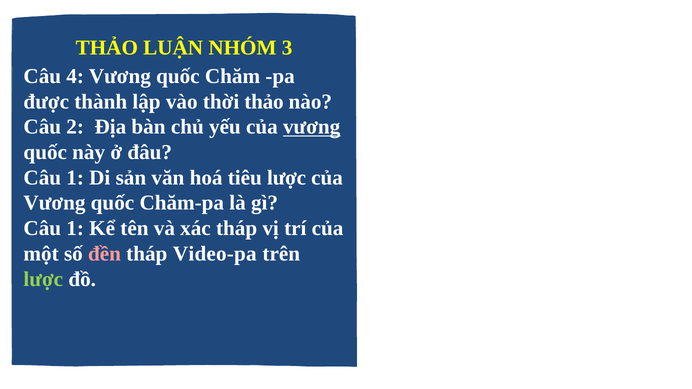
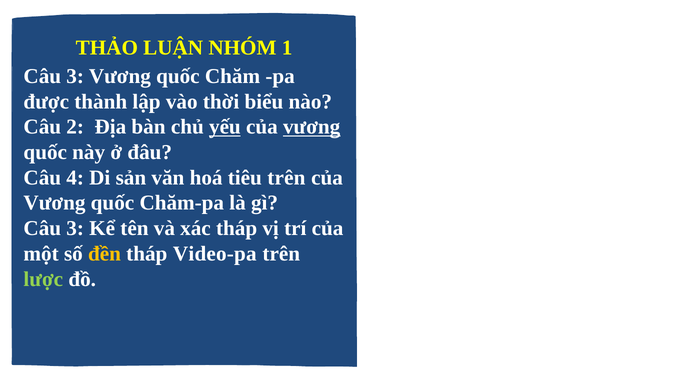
3: 3 -> 1
4 at (75, 76): 4 -> 3
thời thảo: thảo -> biểu
yếu underline: none -> present
1 at (75, 178): 1 -> 4
tiêu lược: lược -> trên
1 at (75, 228): 1 -> 3
đền colour: pink -> yellow
